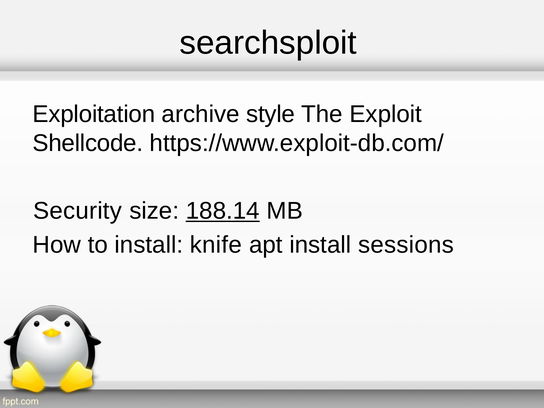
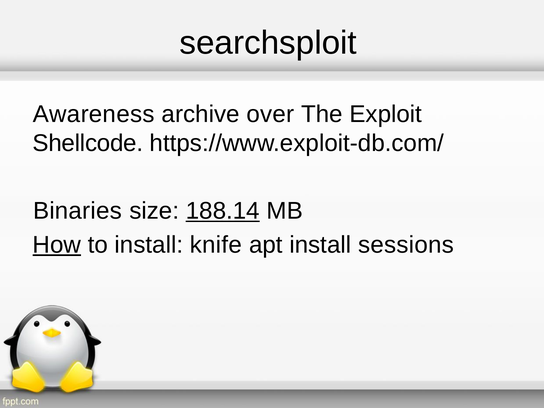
Exploitation: Exploitation -> Awareness
style: style -> over
Security: Security -> Binaries
How underline: none -> present
